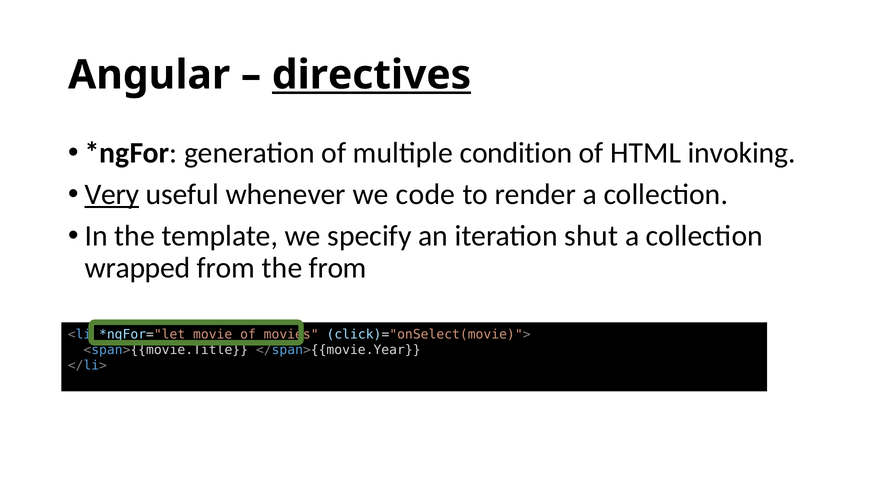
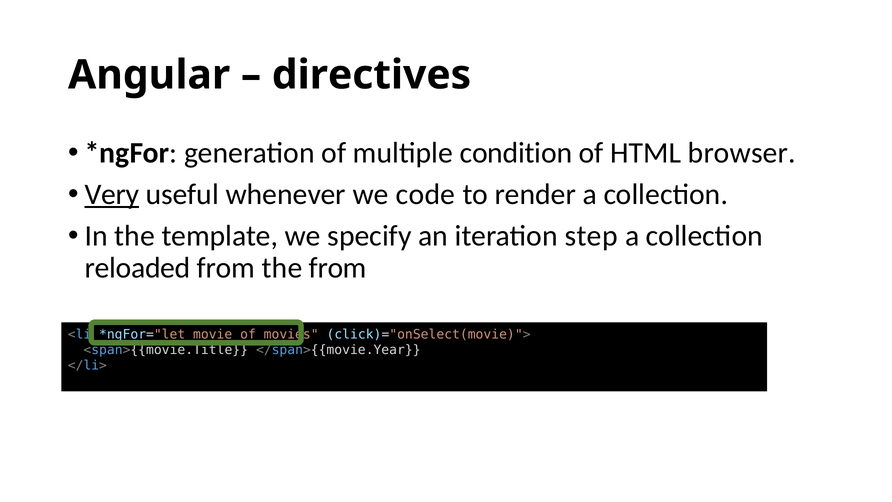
directives underline: present -> none
invoking: invoking -> browser
shut: shut -> step
wrapped: wrapped -> reloaded
